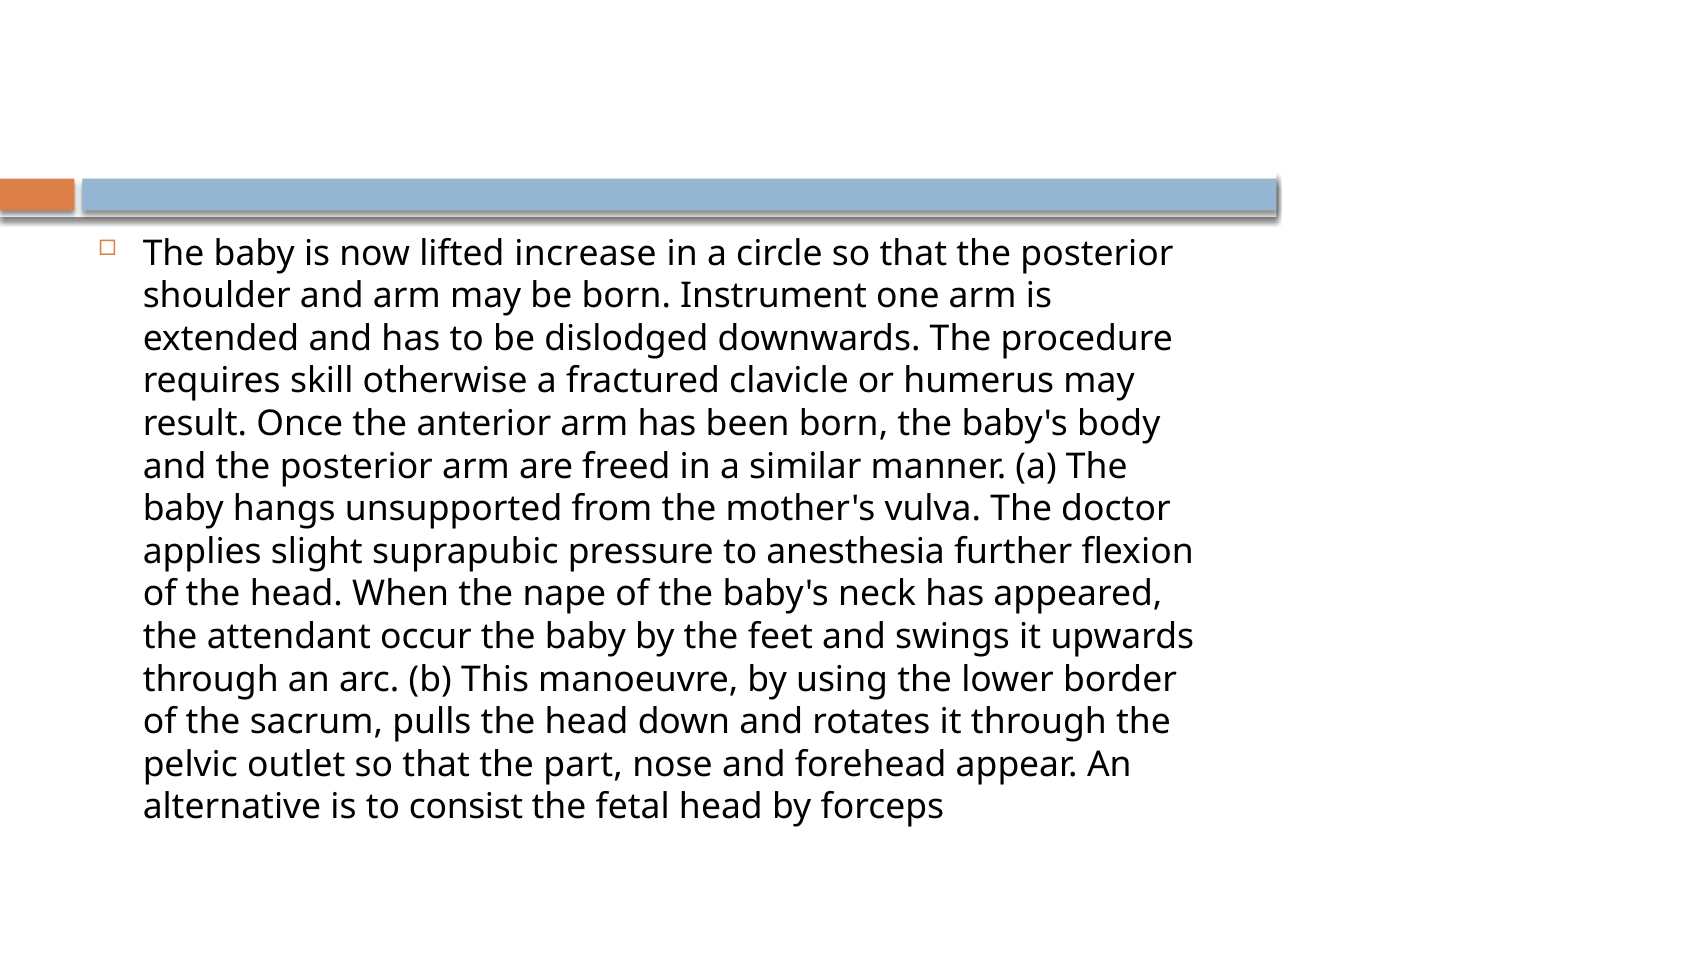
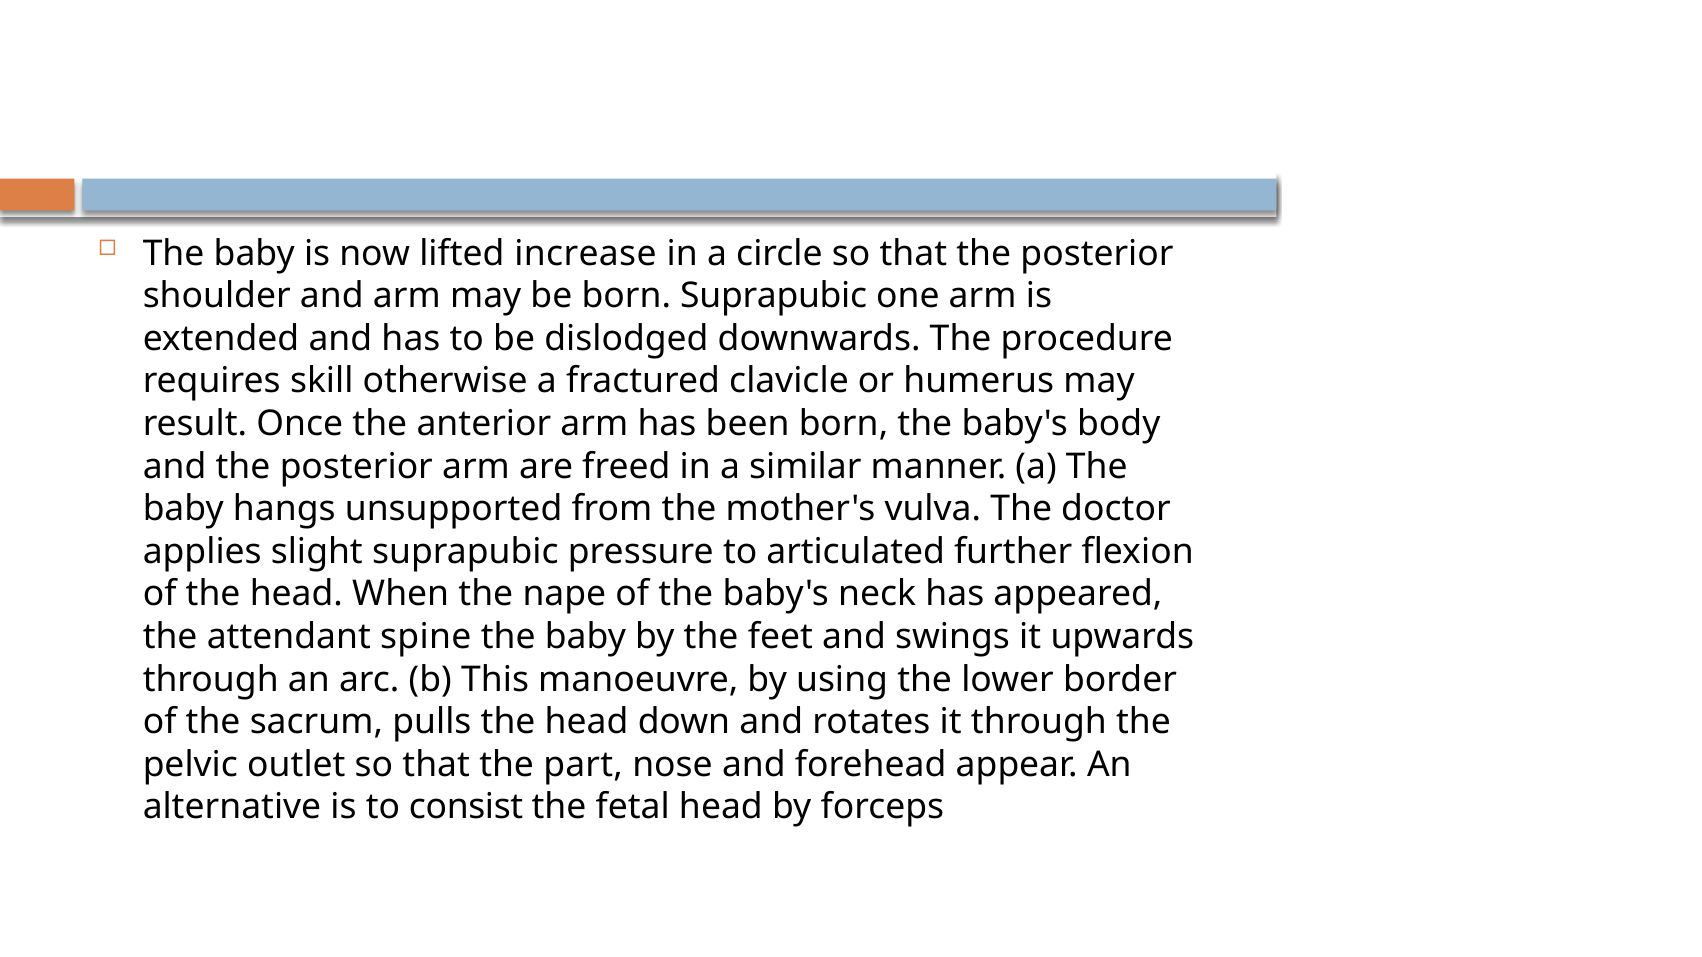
born Instrument: Instrument -> Suprapubic
anesthesia: anesthesia -> articulated
occur: occur -> spine
